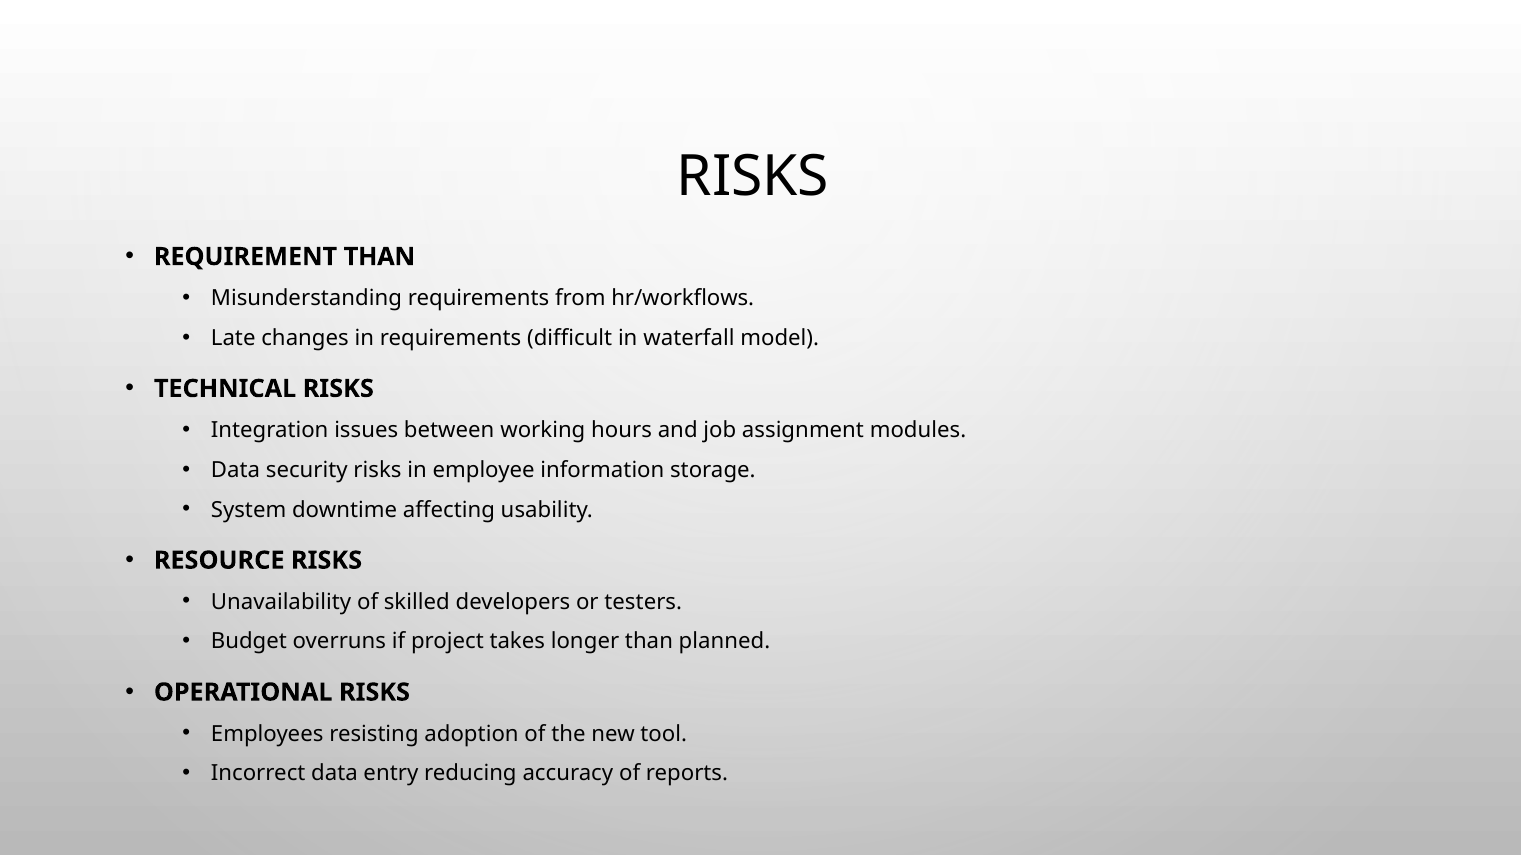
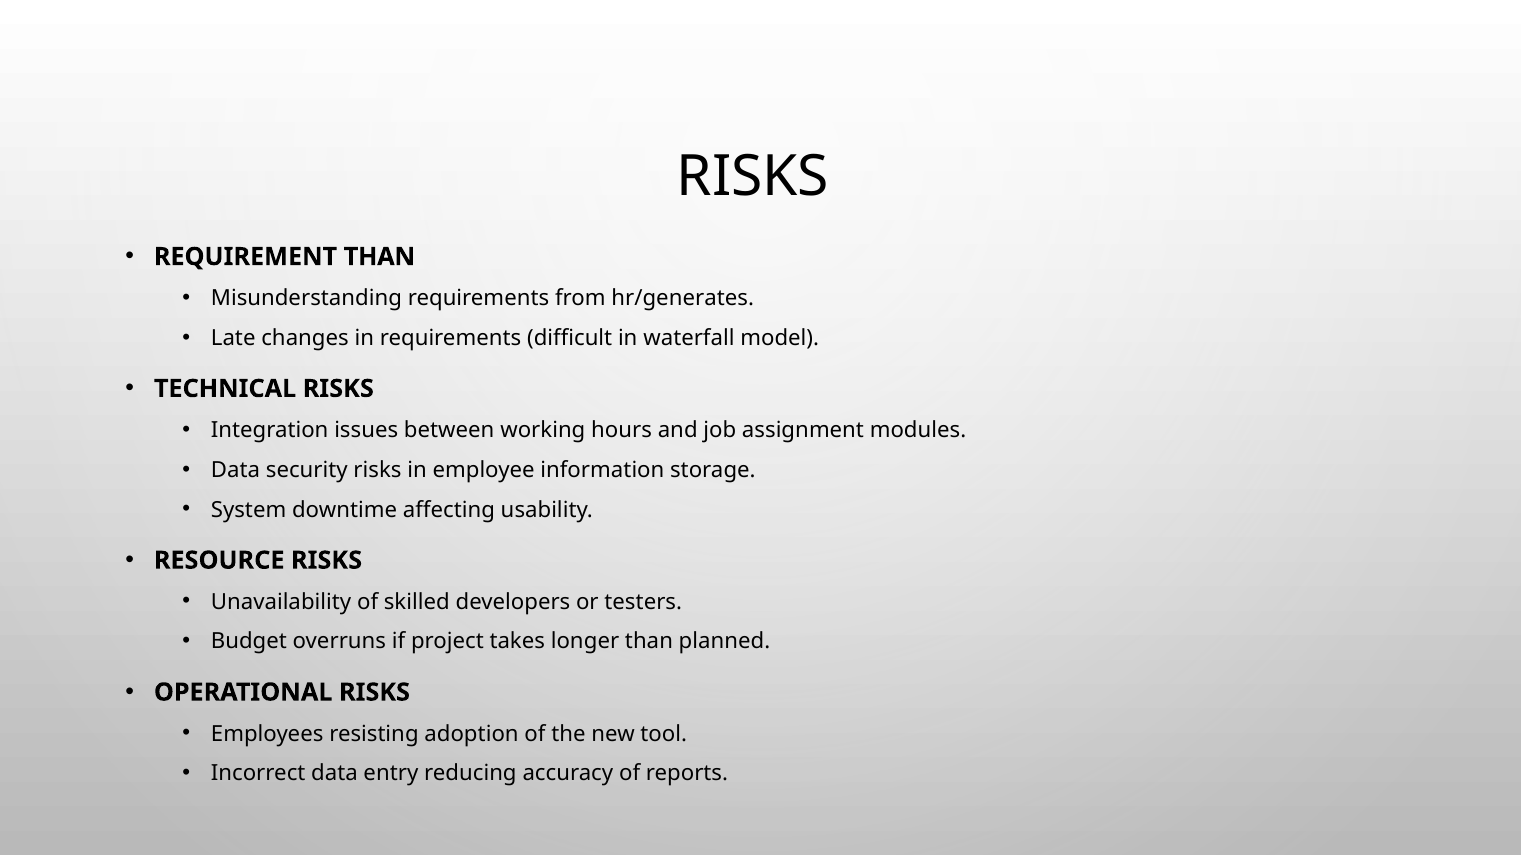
hr/workflows: hr/workflows -> hr/generates
